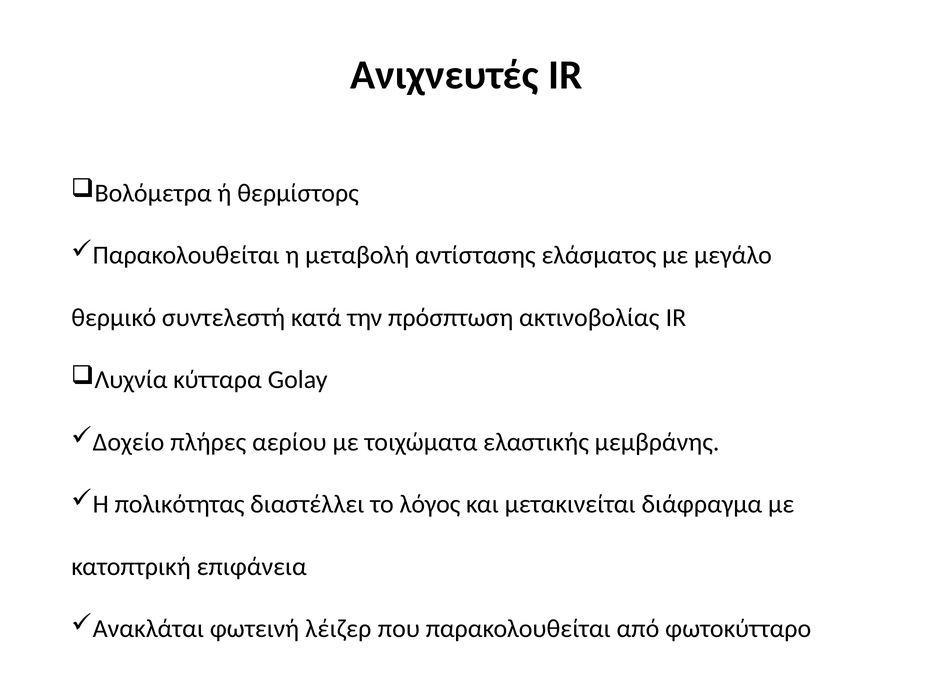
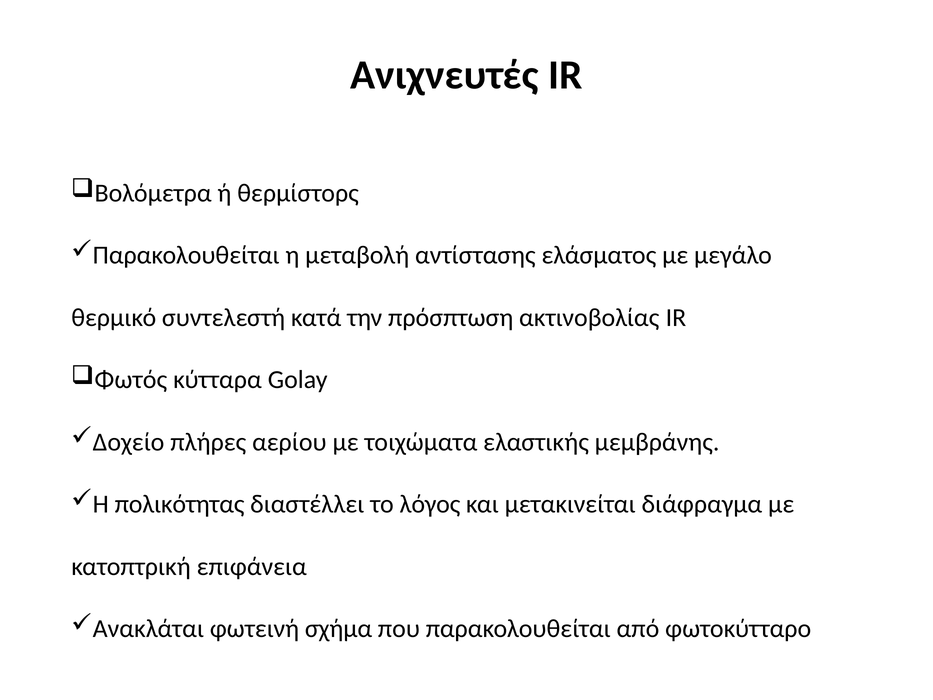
Λυχνία: Λυχνία -> Φωτός
λέιζερ: λέιζερ -> σχήμα
